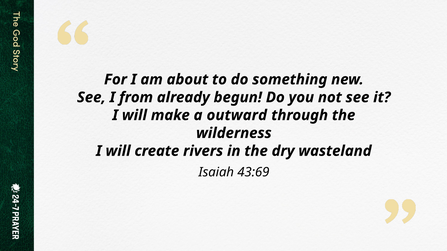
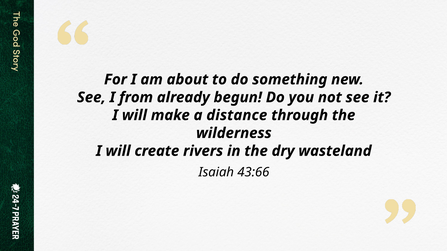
outward: outward -> distance
43:69: 43:69 -> 43:66
